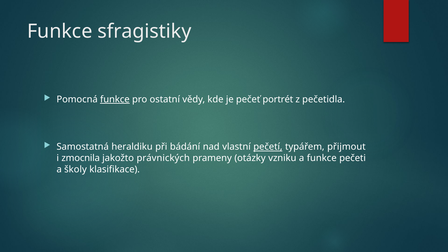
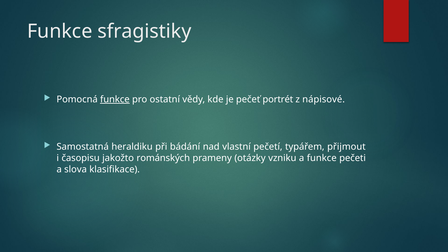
pečetidla: pečetidla -> nápisové
pečetí underline: present -> none
zmocnila: zmocnila -> časopisu
právnických: právnických -> románských
školy: školy -> slova
